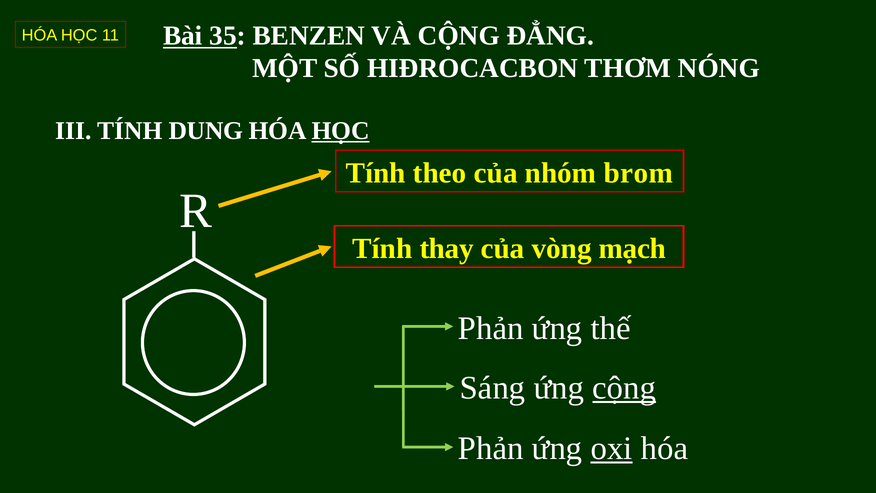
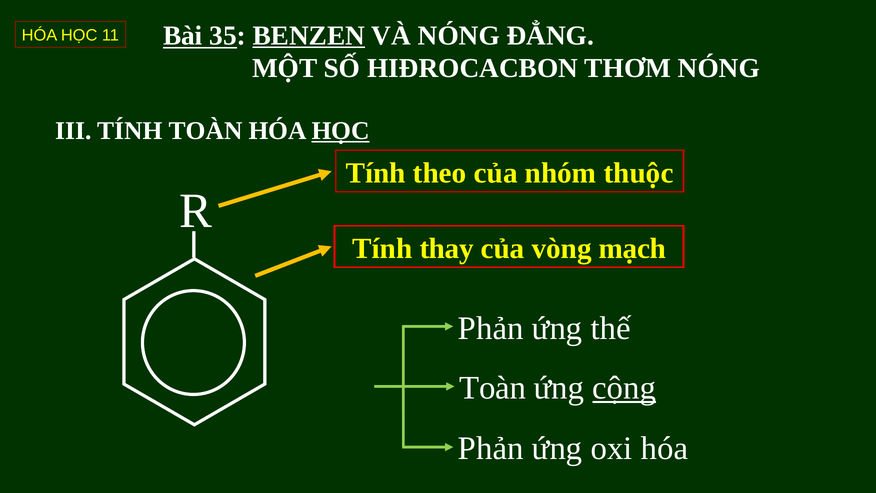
BENZEN underline: none -> present
VÀ CỘNG: CỘNG -> NÓNG
TÍNH DUNG: DUNG -> TOÀN
brom: brom -> thuộc
Sáng at (493, 388): Sáng -> Toàn
oxi underline: present -> none
